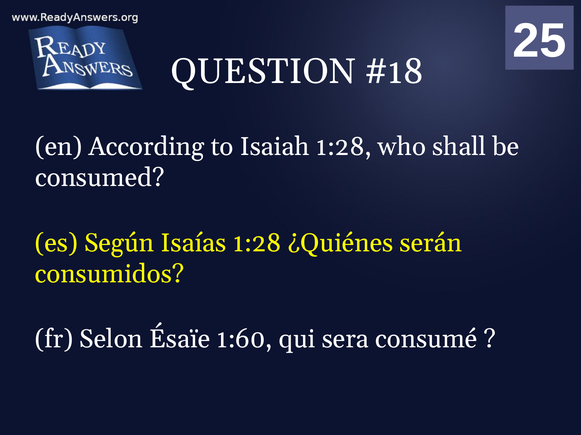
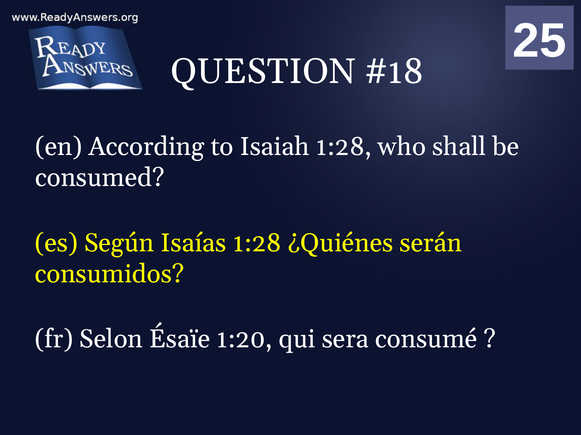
1:60: 1:60 -> 1:20
